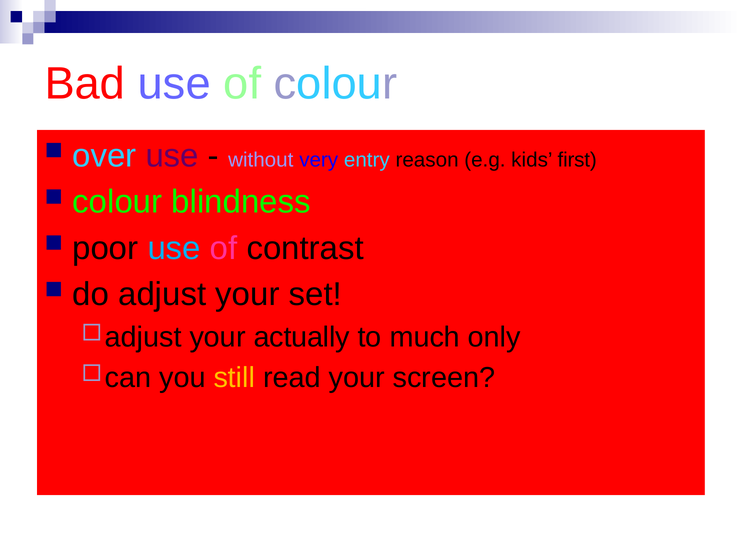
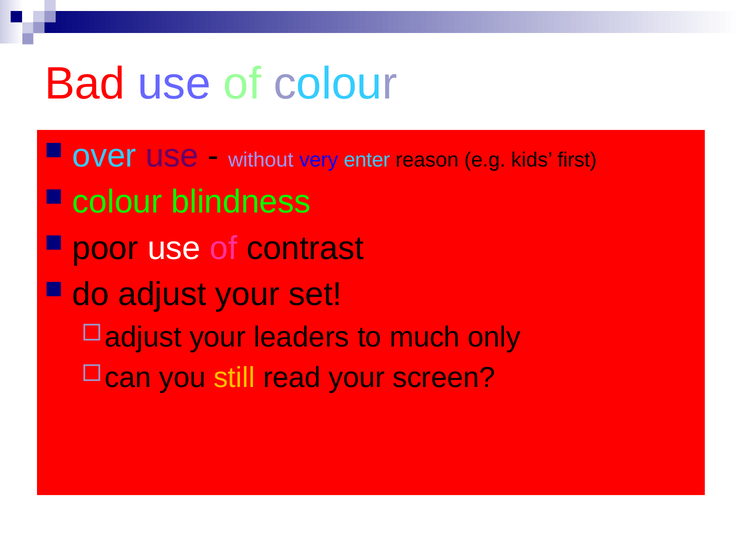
entry: entry -> enter
use at (174, 248) colour: light blue -> white
actually: actually -> leaders
